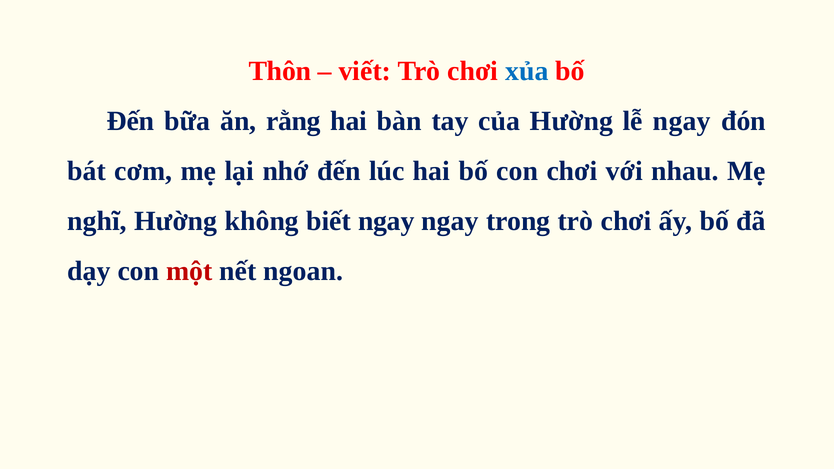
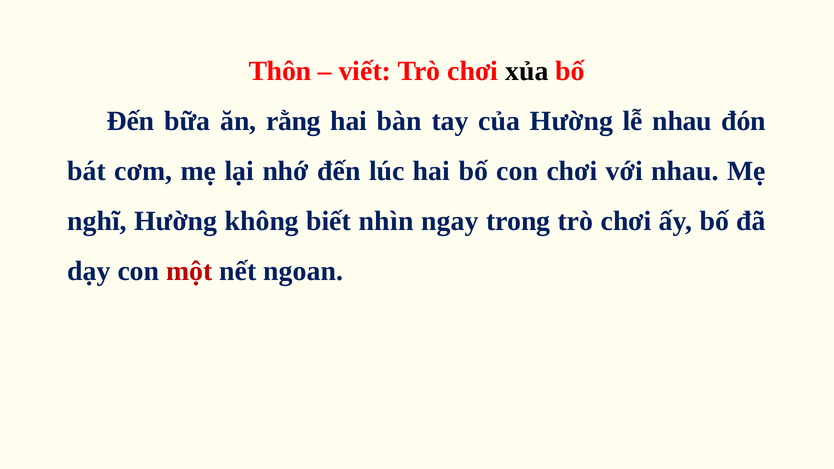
xủa colour: blue -> black
lễ ngay: ngay -> nhau
biết ngay: ngay -> nhìn
